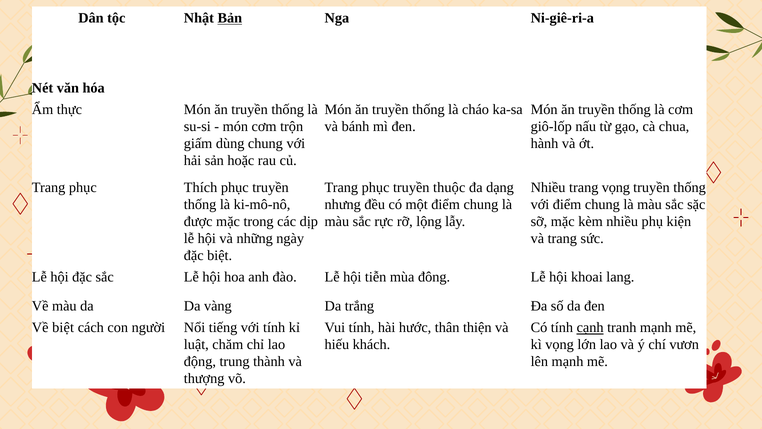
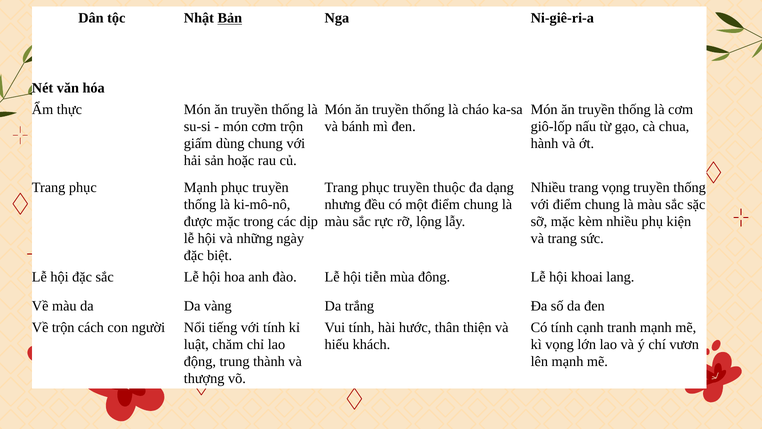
phục Thích: Thích -> Mạnh
Về biệt: biệt -> trộn
cạnh underline: present -> none
